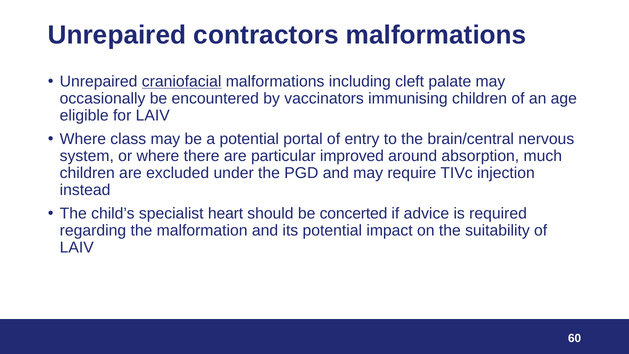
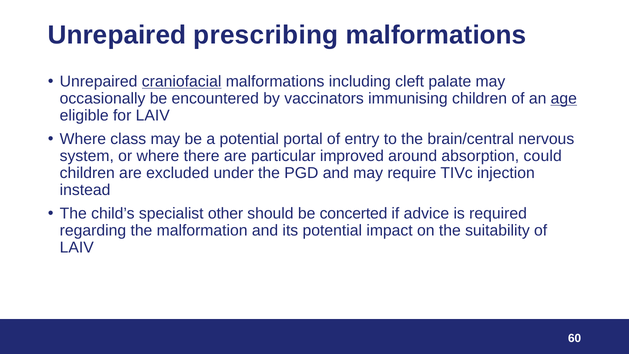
contractors: contractors -> prescribing
age underline: none -> present
much: much -> could
heart: heart -> other
